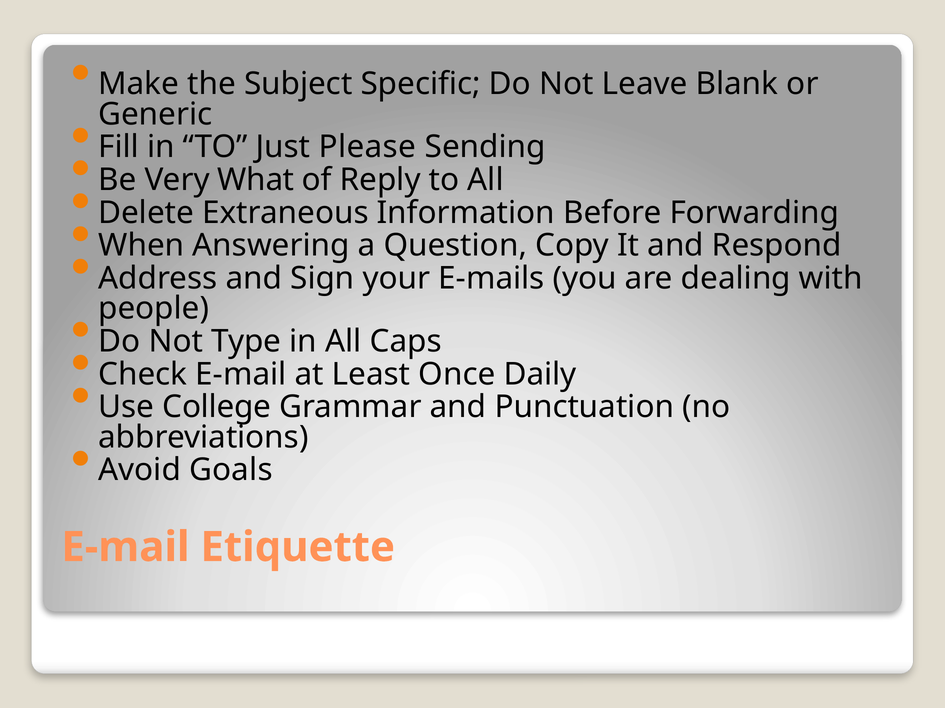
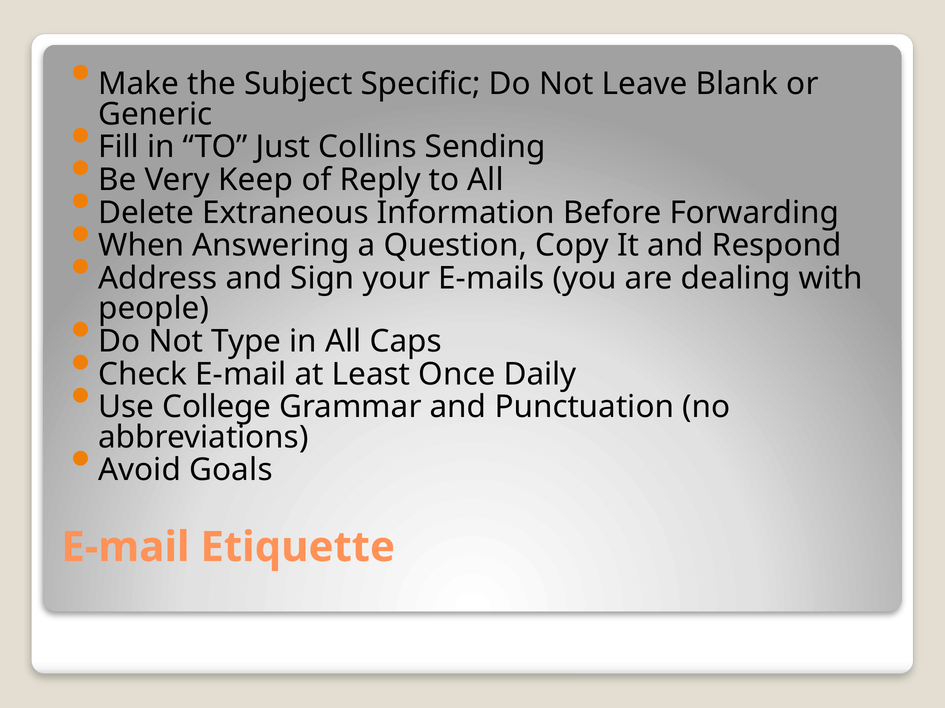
Please: Please -> Collins
What: What -> Keep
